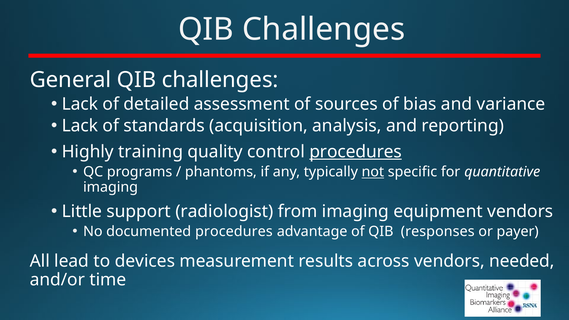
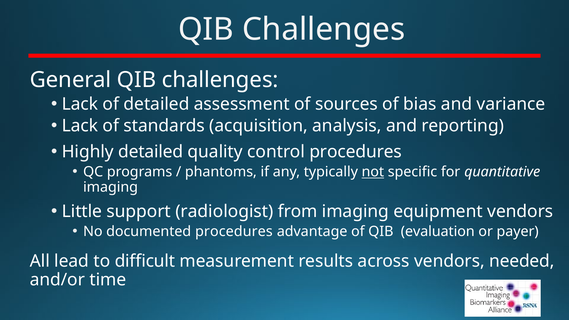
Highly training: training -> detailed
procedures at (356, 152) underline: present -> none
responses: responses -> evaluation
devices: devices -> difficult
